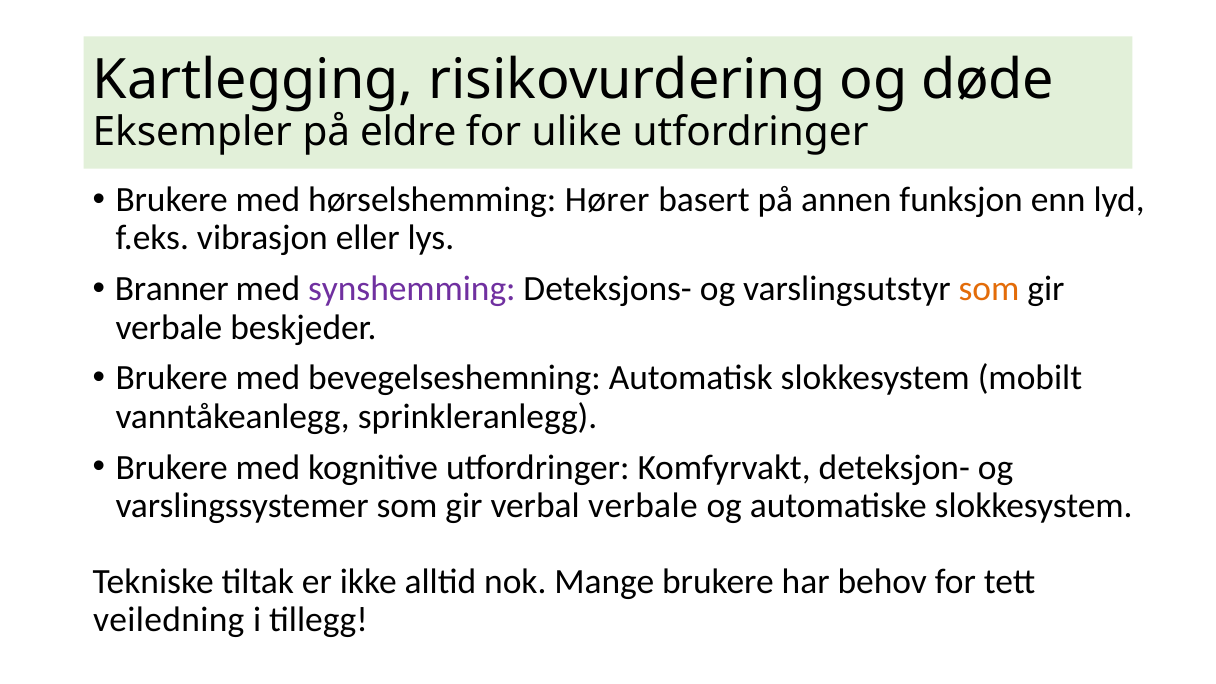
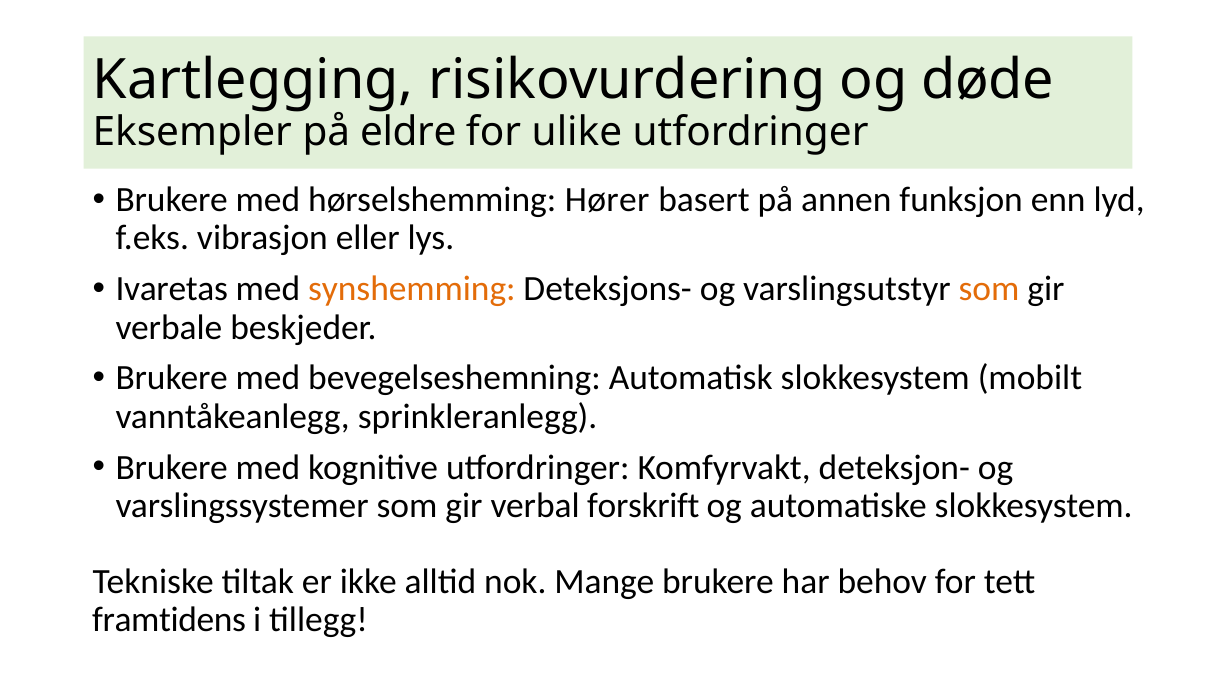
Branner: Branner -> Ivaretas
synshemming colour: purple -> orange
verbal verbale: verbale -> forskrift
veiledning: veiledning -> framtidens
